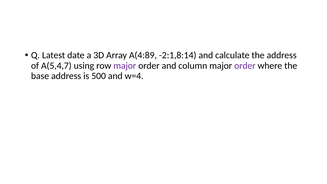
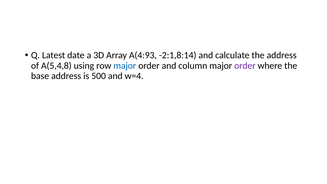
A(4:89: A(4:89 -> A(4:93
A(5,4,7: A(5,4,7 -> A(5,4,8
major at (125, 66) colour: purple -> blue
